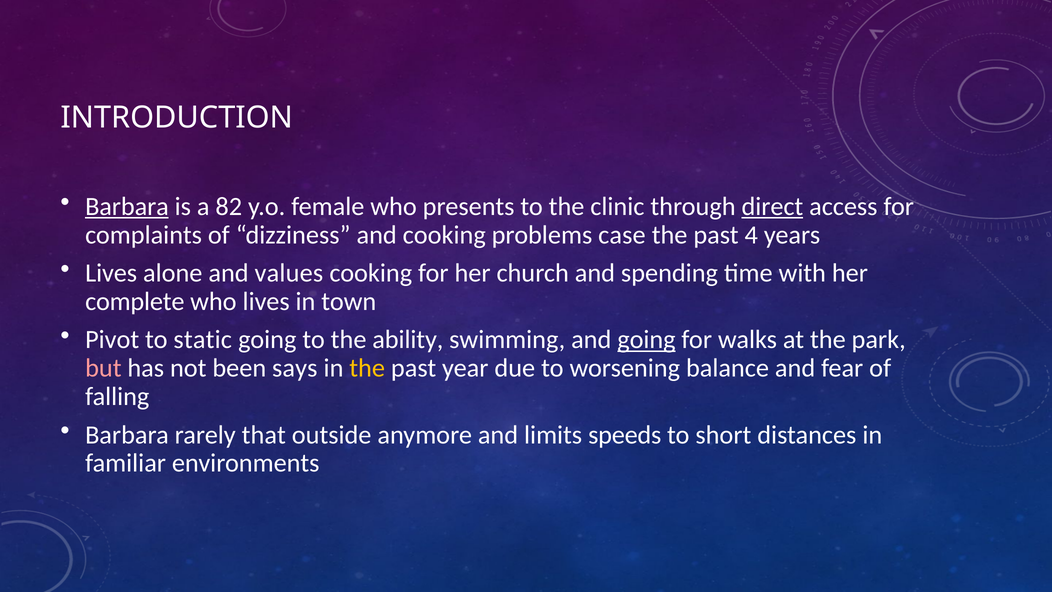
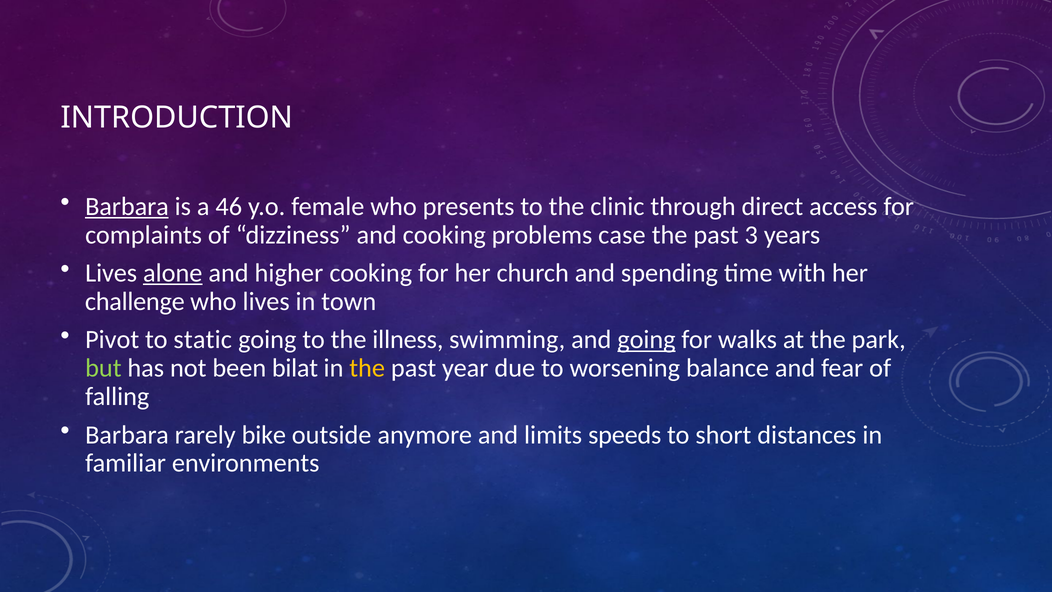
82: 82 -> 46
direct underline: present -> none
4: 4 -> 3
alone underline: none -> present
values: values -> higher
complete: complete -> challenge
ability: ability -> illness
but colour: pink -> light green
says: says -> bilat
that: that -> bike
